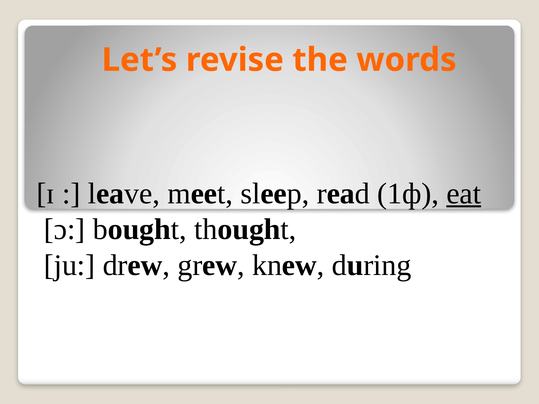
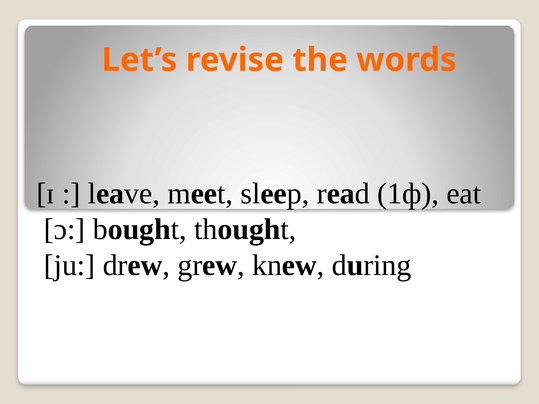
eat underline: present -> none
